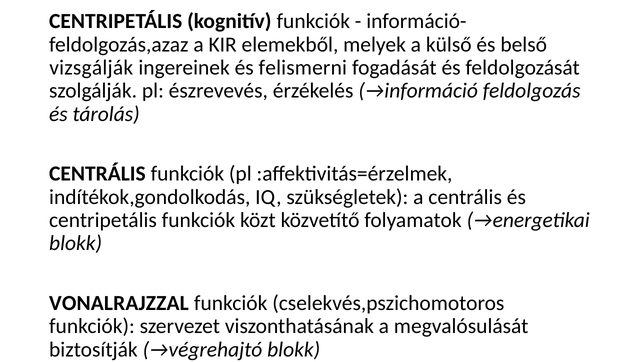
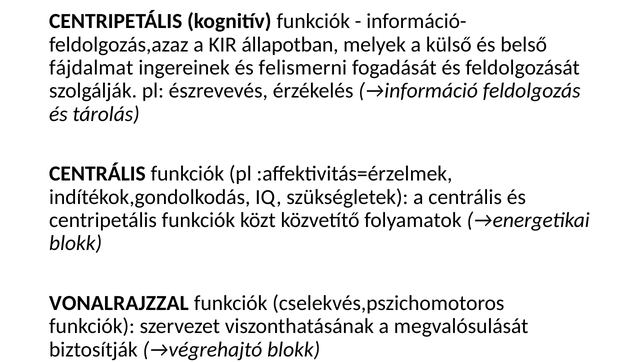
elemekből: elemekből -> állapotban
vizsgálják: vizsgálják -> fájdalmat
